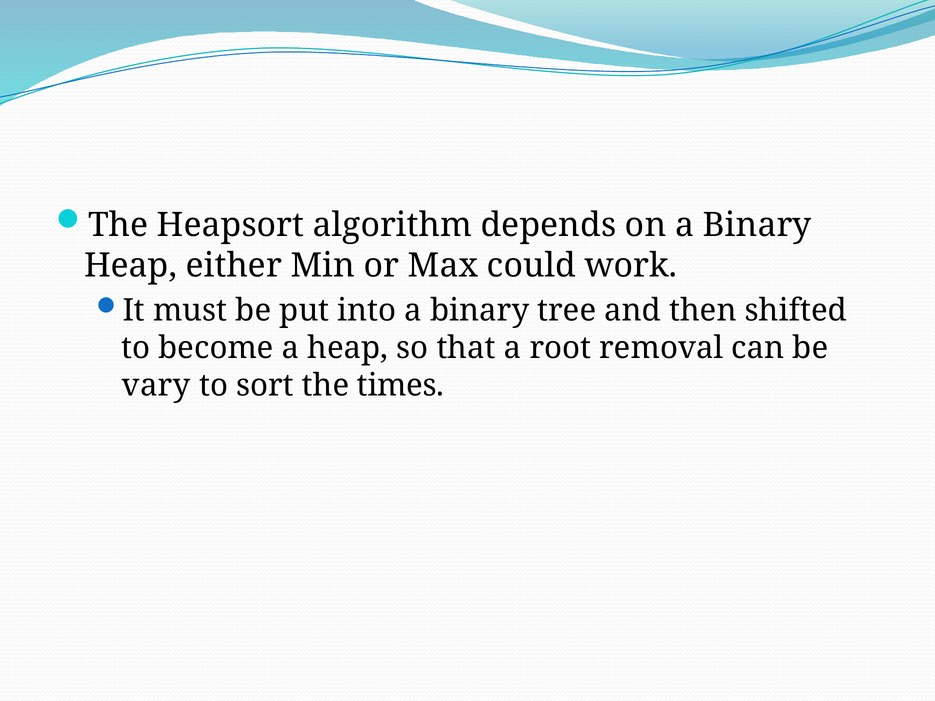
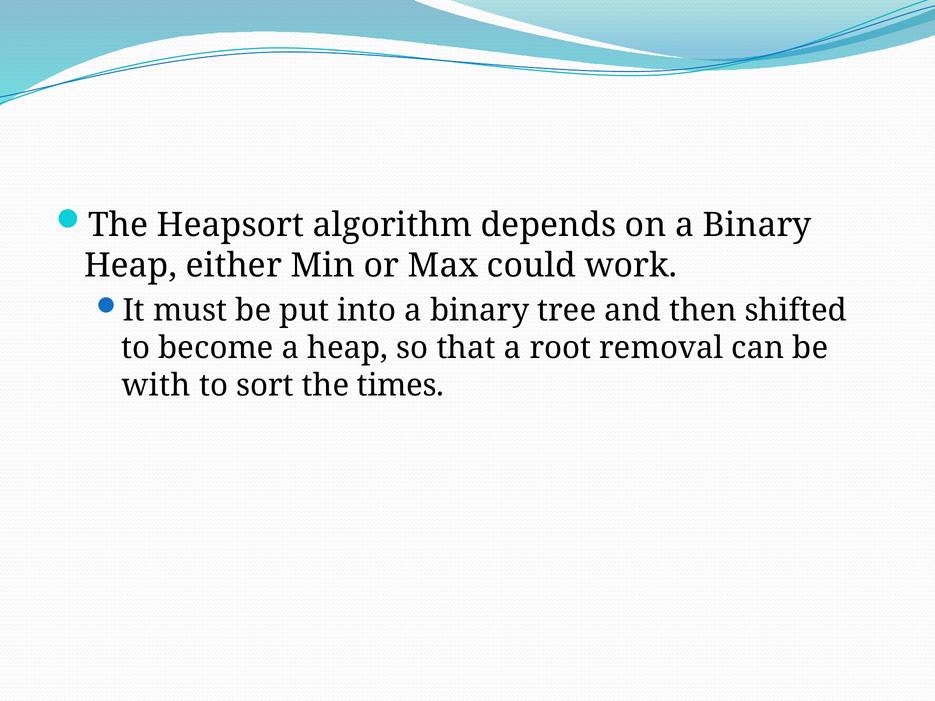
vary: vary -> with
